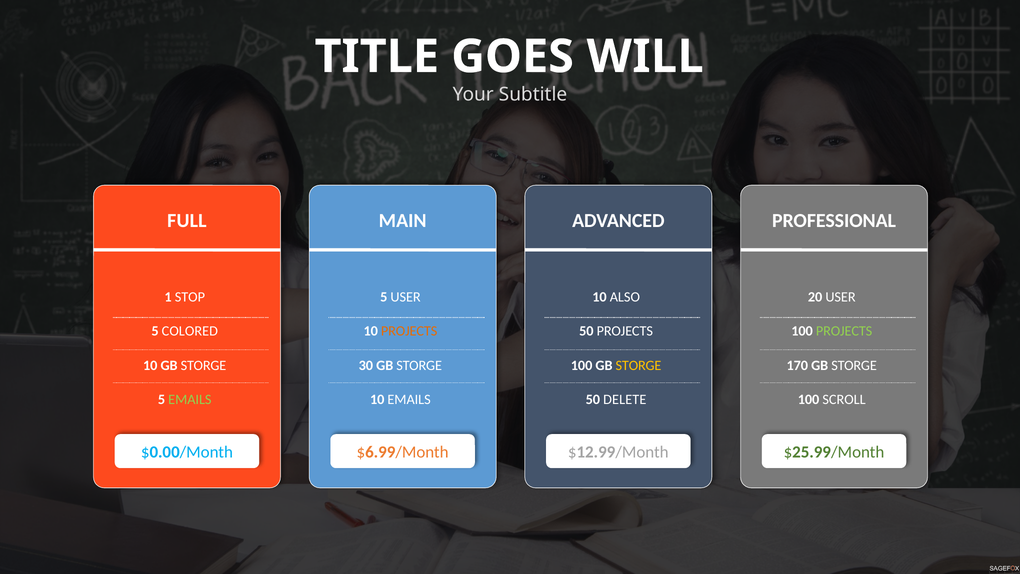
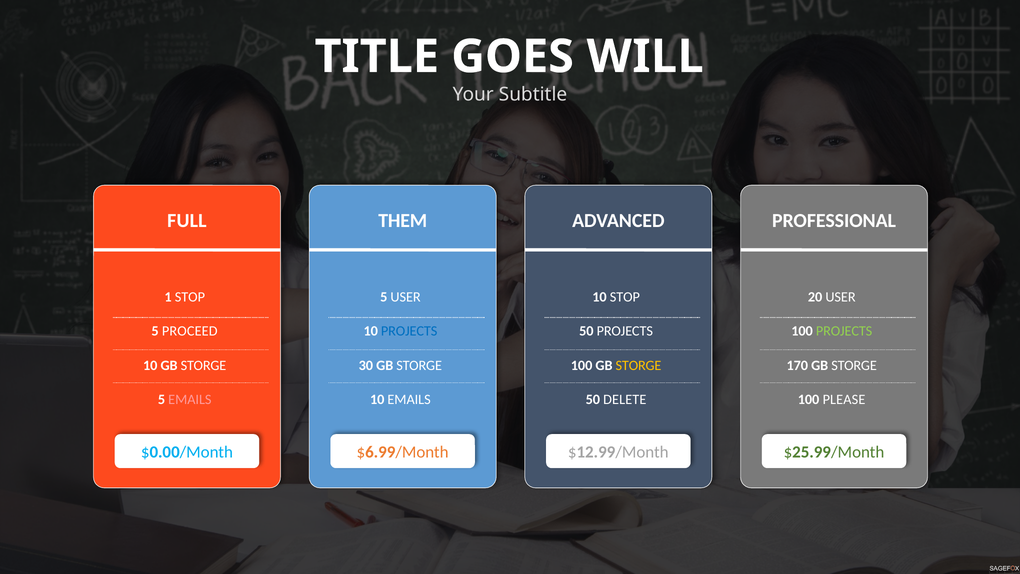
MAIN: MAIN -> THEM
10 ALSO: ALSO -> STOP
COLORED: COLORED -> PROCEED
PROJECTS at (409, 331) colour: orange -> blue
EMAILS at (190, 399) colour: light green -> pink
SCROLL: SCROLL -> PLEASE
